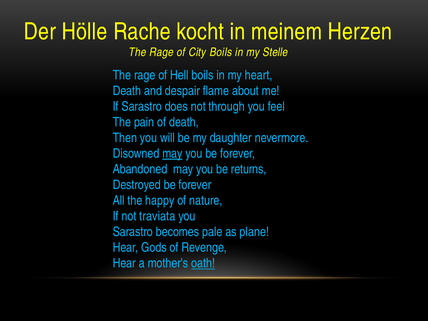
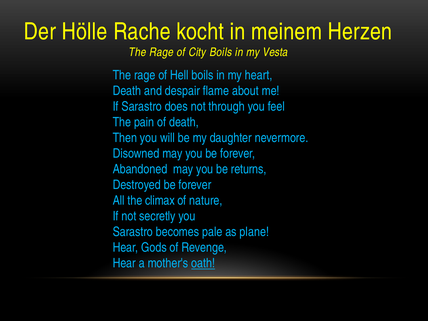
Stelle: Stelle -> Vesta
may at (172, 154) underline: present -> none
happy: happy -> climax
traviata: traviata -> secretly
